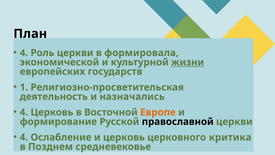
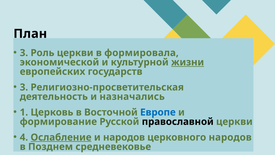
4 at (24, 53): 4 -> 3
1 at (24, 87): 1 -> 3
4 at (24, 112): 4 -> 1
Европе colour: orange -> blue
Ослабление underline: none -> present
и церковь: церковь -> народов
церковного критика: критика -> народов
